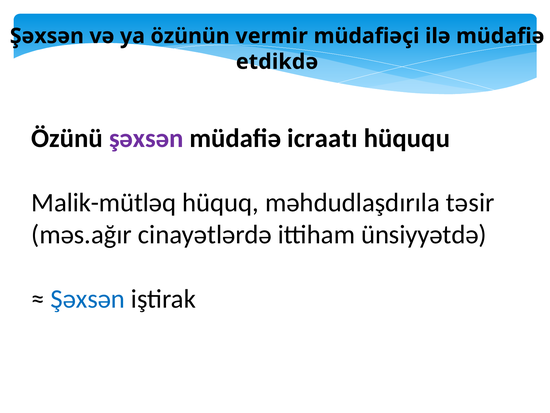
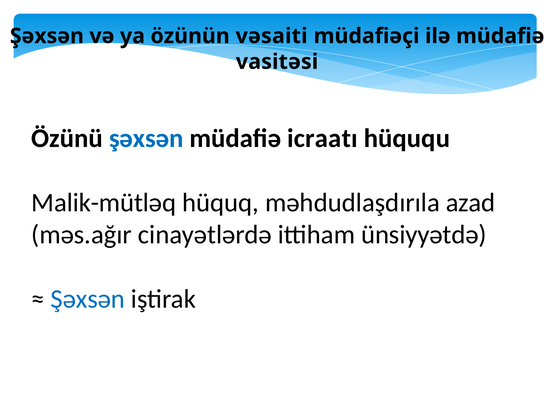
vermir: vermir -> vəsaiti
etdikdə: etdikdə -> vasitəsi
şəxsən at (146, 138) colour: purple -> blue
təsir: təsir -> azad
